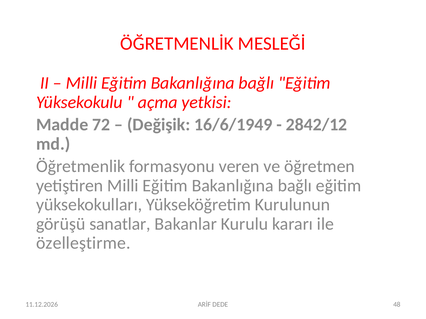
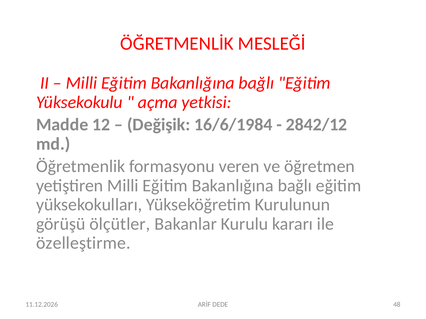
72: 72 -> 12
16/6/1949: 16/6/1949 -> 16/6/1984
sanatlar: sanatlar -> ölçütler
